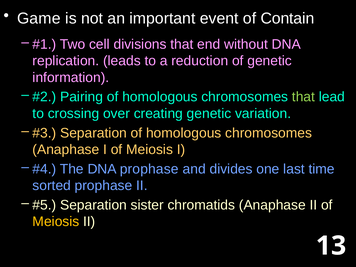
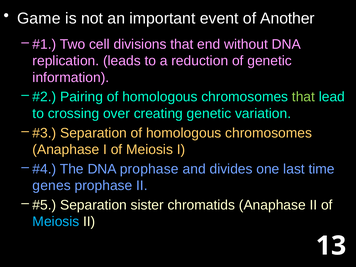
Contain: Contain -> Another
sorted: sorted -> genes
Meiosis at (56, 222) colour: yellow -> light blue
